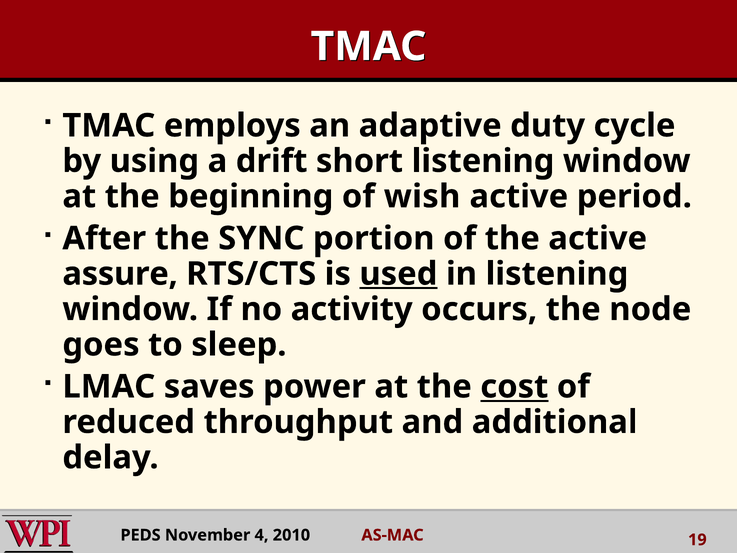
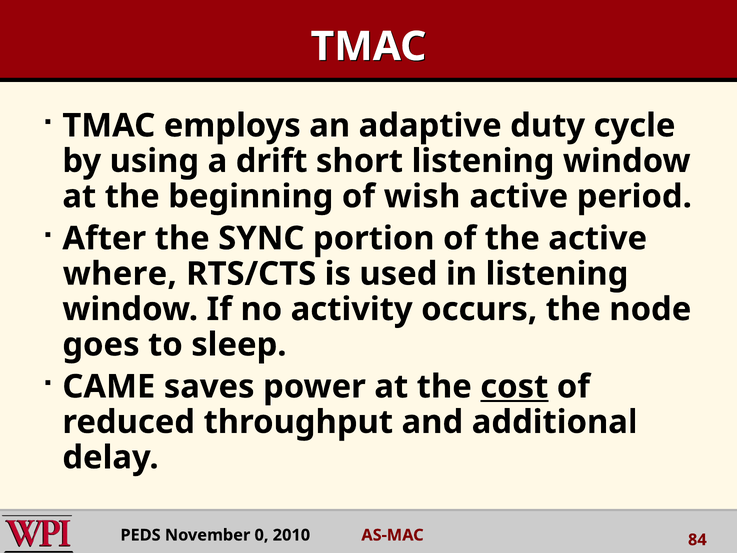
assure: assure -> where
used underline: present -> none
LMAC: LMAC -> CAME
4: 4 -> 0
19: 19 -> 84
